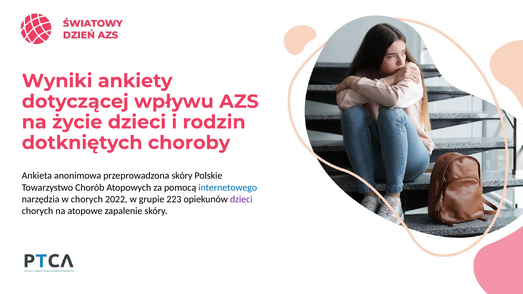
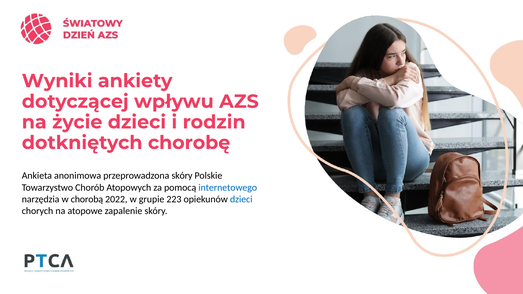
choroby: choroby -> chorobę
w chorych: chorych -> chorobą
dzieci at (241, 199) colour: purple -> blue
